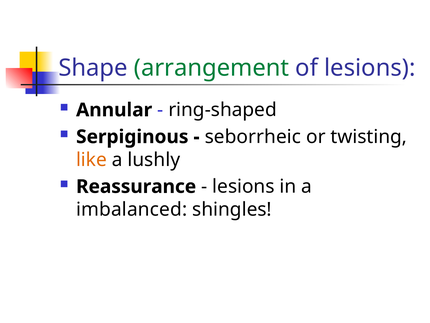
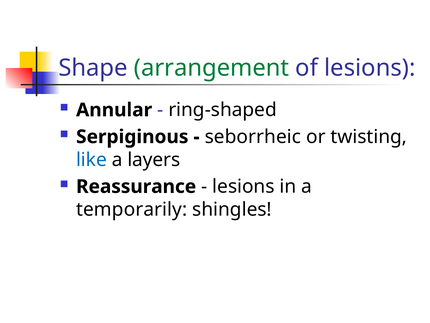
like colour: orange -> blue
lushly: lushly -> layers
imbalanced: imbalanced -> temporarily
